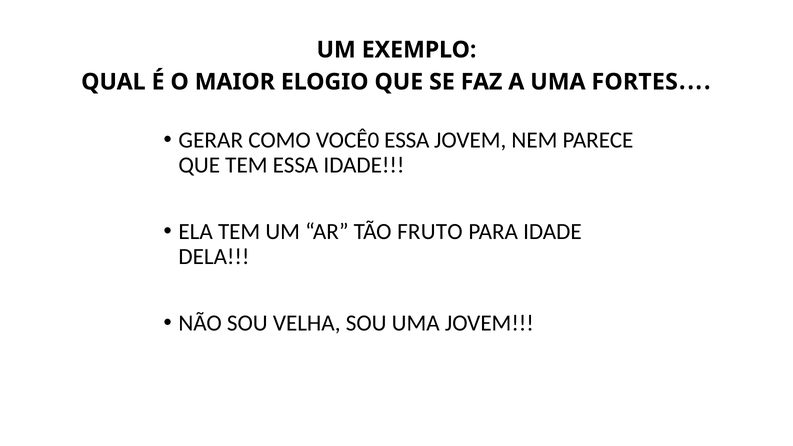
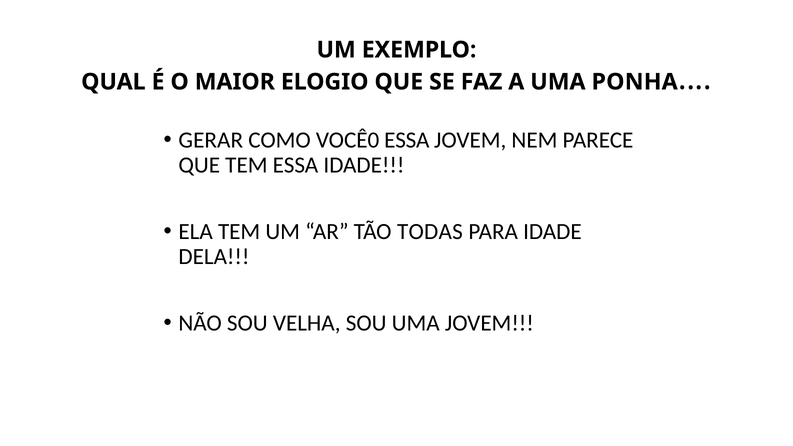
FORTES: FORTES -> PONHA
FRUTO: FRUTO -> TODAS
